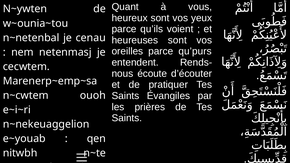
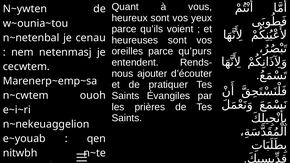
écoute: écoute -> ajouter
